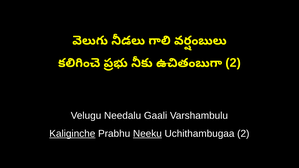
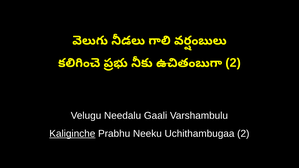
Neeku underline: present -> none
